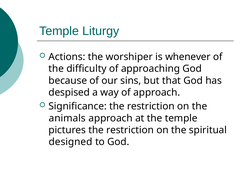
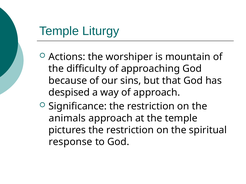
whenever: whenever -> mountain
designed: designed -> response
